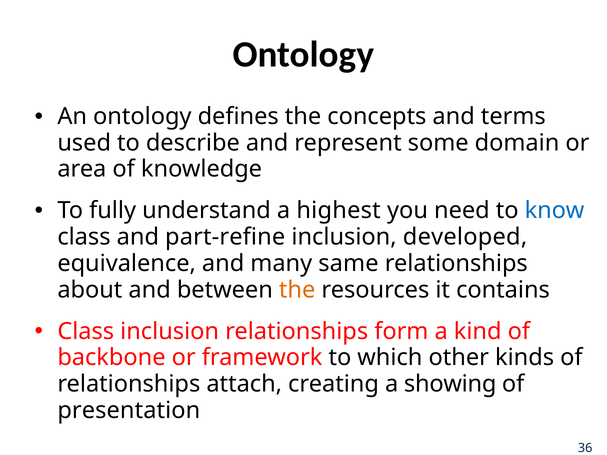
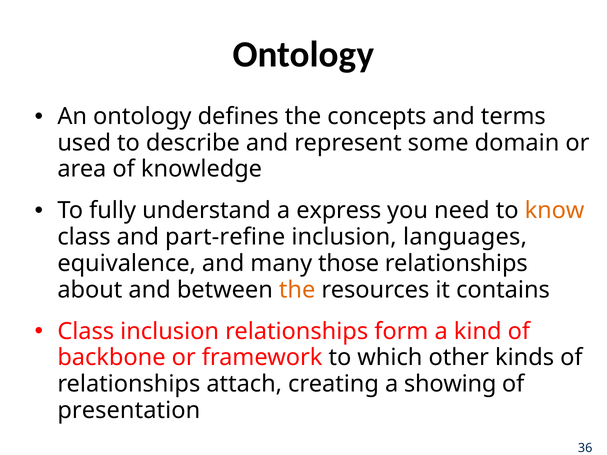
highest: highest -> express
know colour: blue -> orange
developed: developed -> languages
same: same -> those
